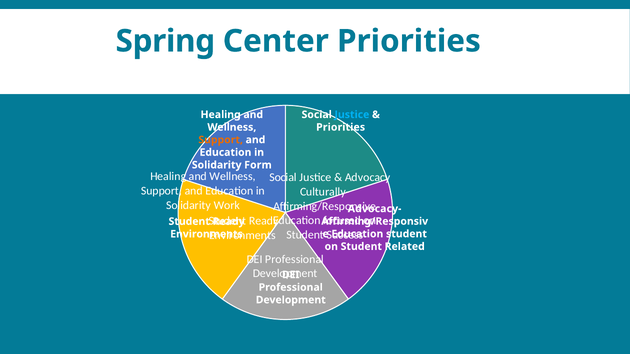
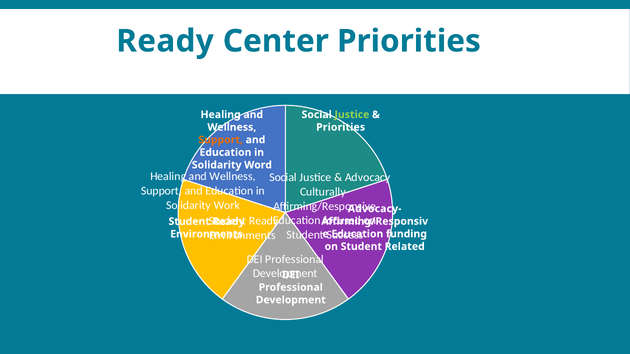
Spring at (165, 41): Spring -> Ready
Justice at (352, 115) colour: light blue -> light green
Form: Form -> Word
student at (406, 234): student -> funding
